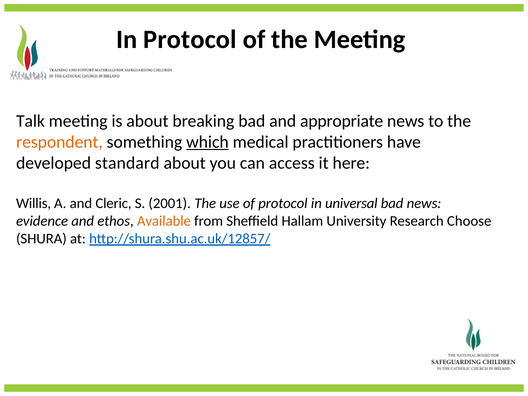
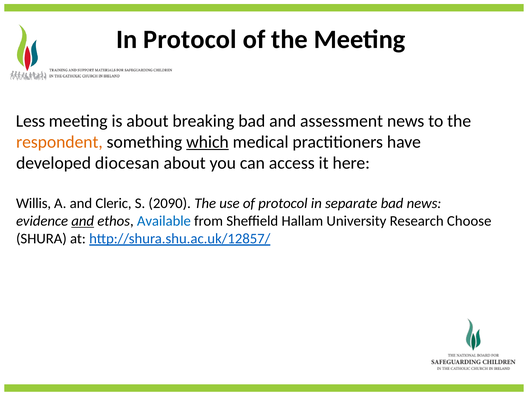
Talk: Talk -> Less
appropriate: appropriate -> assessment
standard: standard -> diocesan
2001: 2001 -> 2090
universal: universal -> separate
and at (83, 221) underline: none -> present
Available colour: orange -> blue
